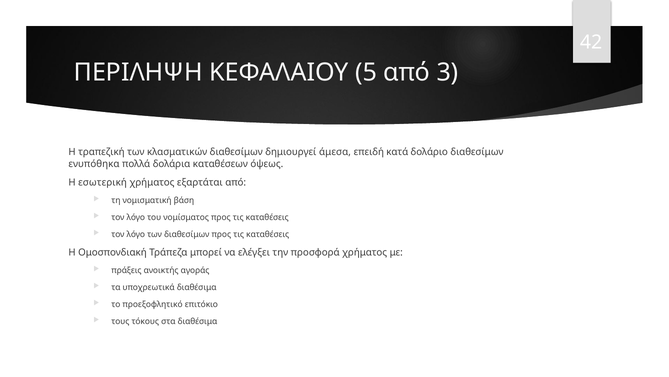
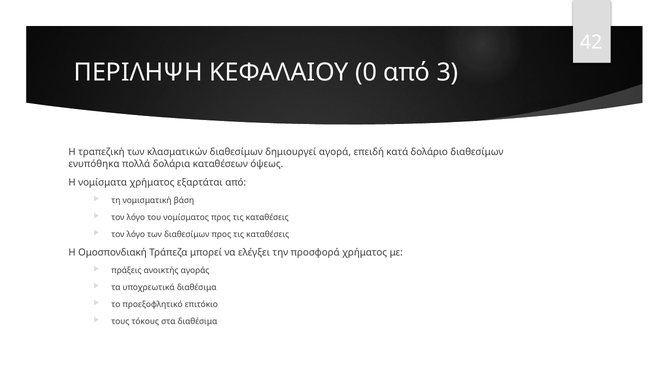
5: 5 -> 0
άμεσα: άμεσα -> αγορά
εσωτερική: εσωτερική -> νομίσματα
